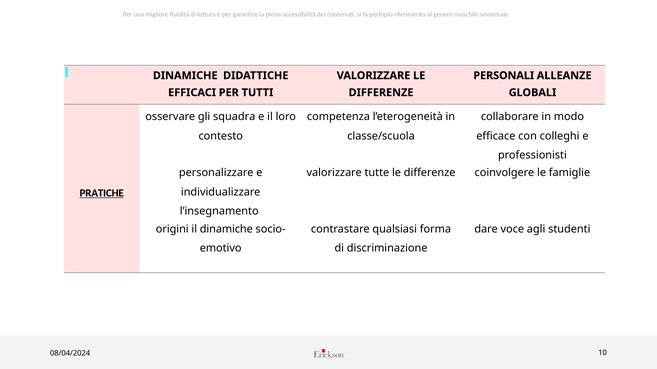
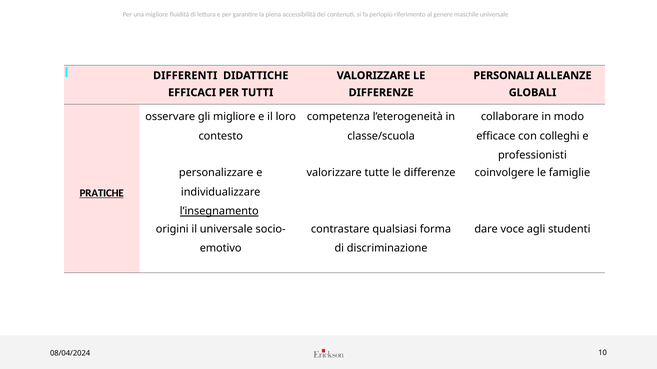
DINAMICHE at (185, 76): DINAMICHE -> DIFFERENTI
gli squadra: squadra -> migliore
l’insegnamento underline: none -> present
il dinamiche: dinamiche -> universale
